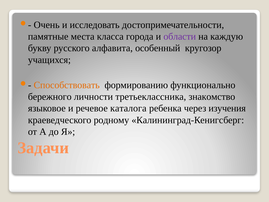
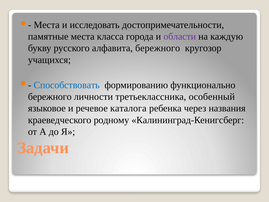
Очень at (47, 25): Очень -> Места
алфавита особенный: особенный -> бережного
Способствовать colour: orange -> blue
знакомство: знакомство -> особенный
изучения: изучения -> названия
